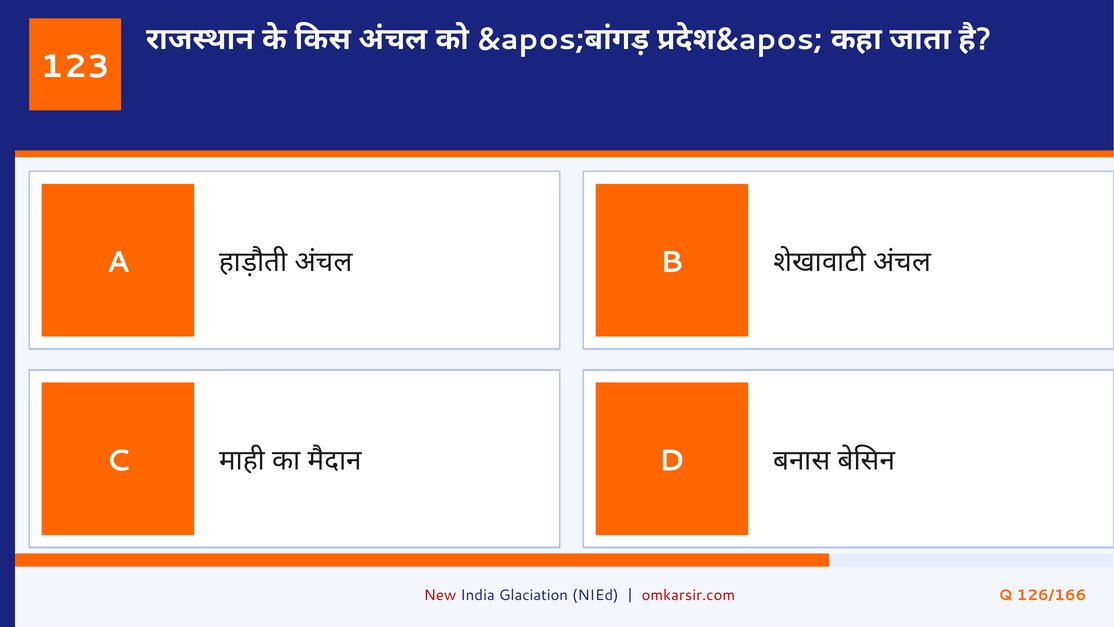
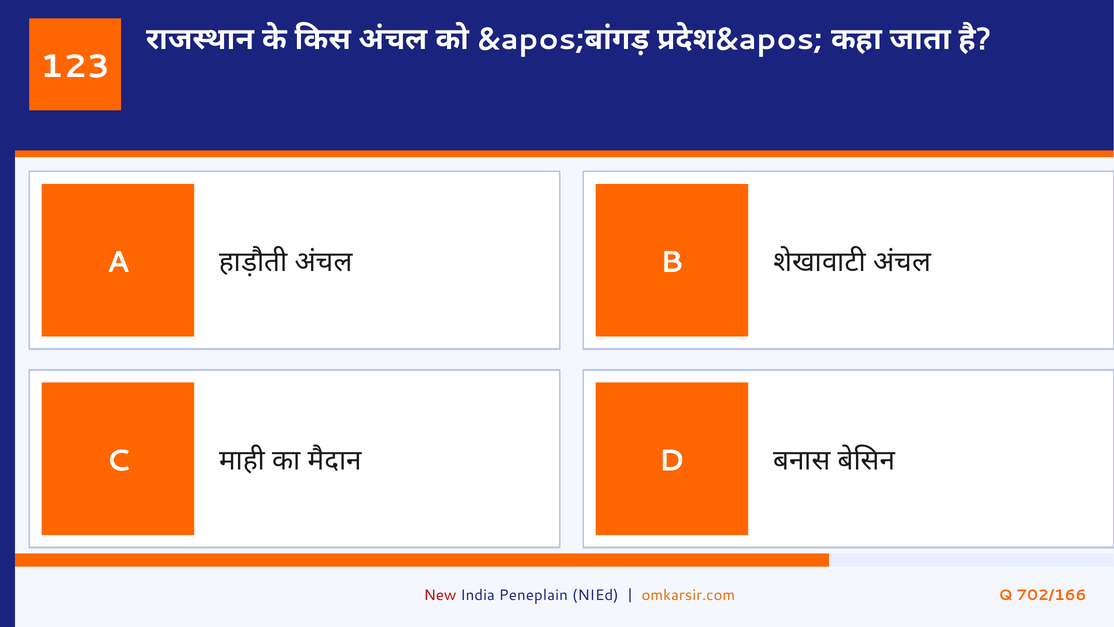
Glaciation: Glaciation -> Peneplain
omkarsir.com colour: red -> orange
126/166: 126/166 -> 702/166
